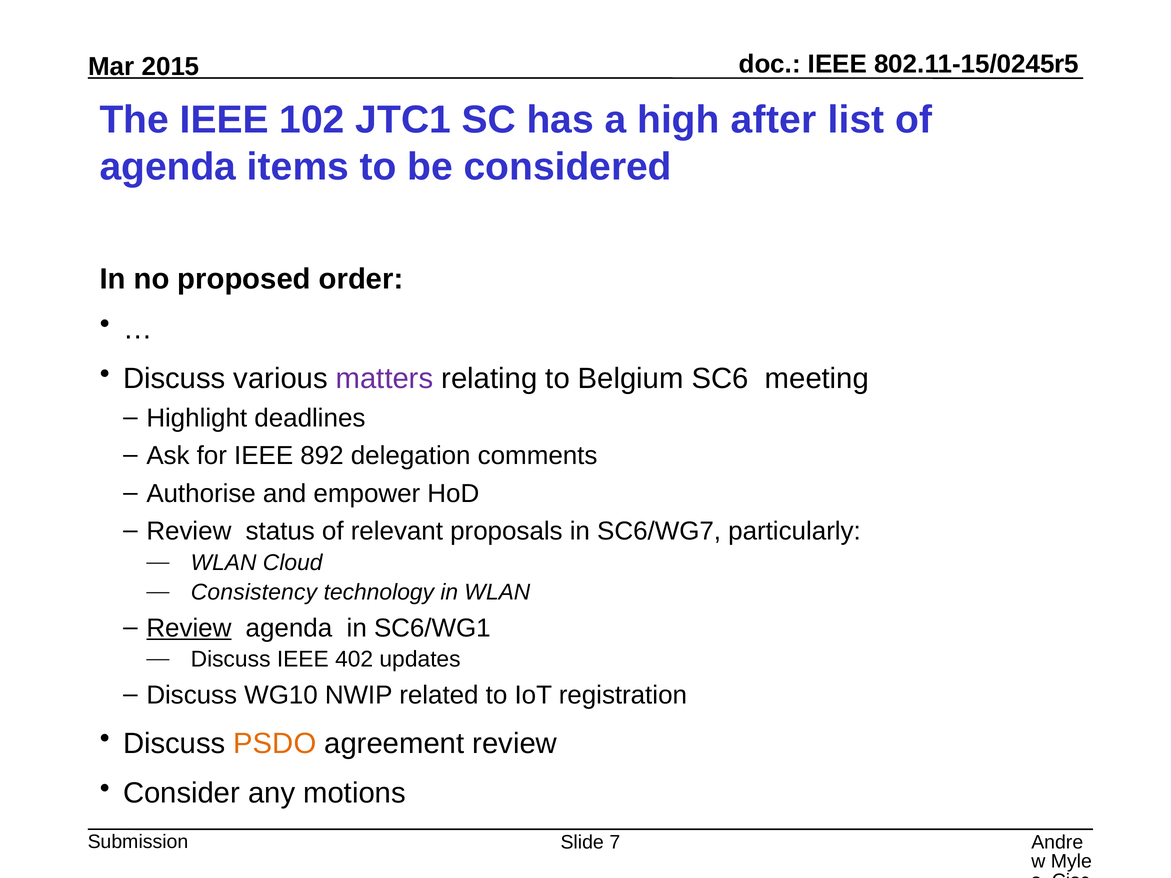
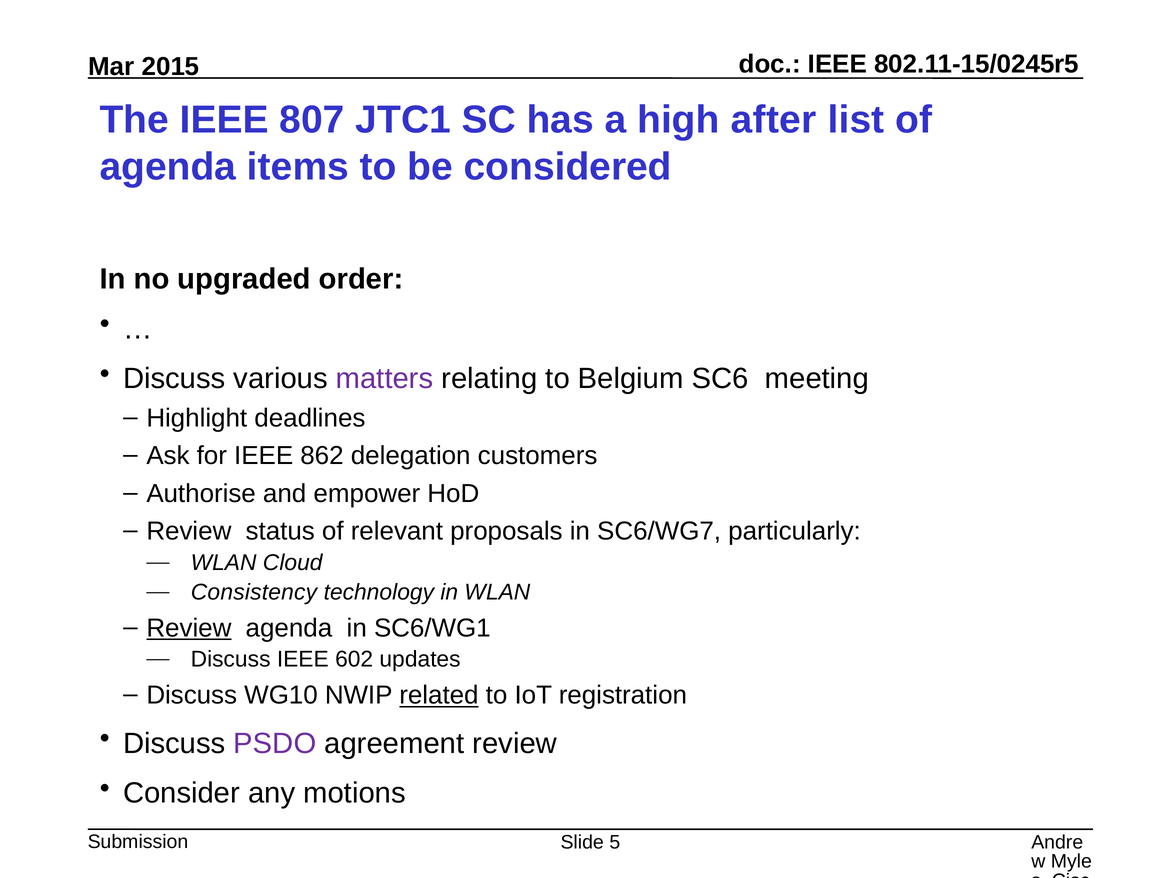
102: 102 -> 807
proposed: proposed -> upgraded
892: 892 -> 862
comments: comments -> customers
402: 402 -> 602
related underline: none -> present
PSDO colour: orange -> purple
7: 7 -> 5
